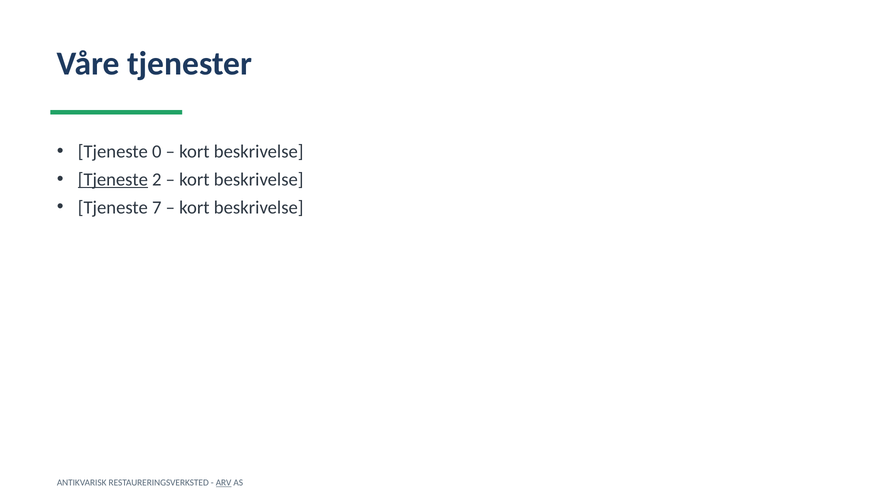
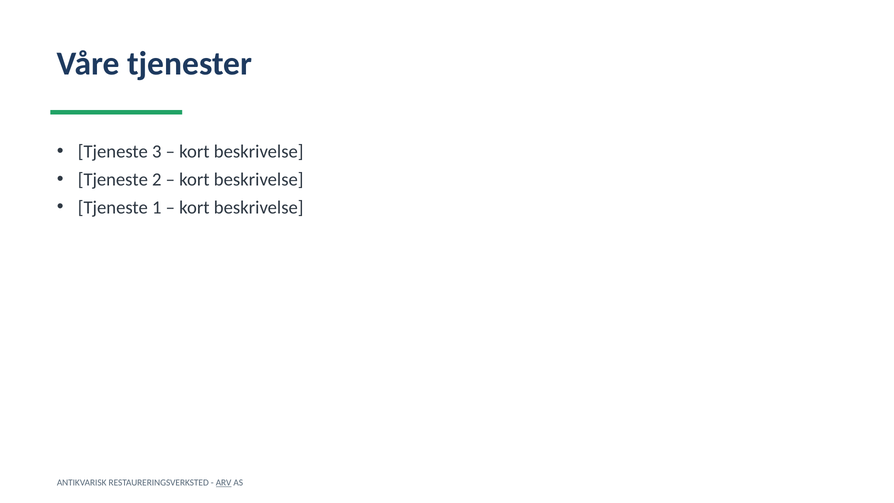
0: 0 -> 3
Tjeneste at (113, 179) underline: present -> none
7: 7 -> 1
